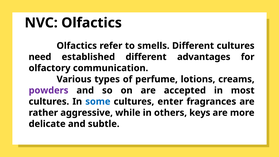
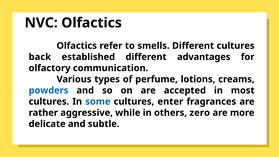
need: need -> back
powders colour: purple -> blue
keys: keys -> zero
